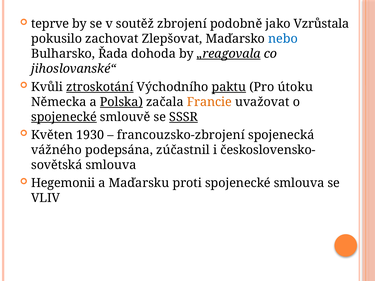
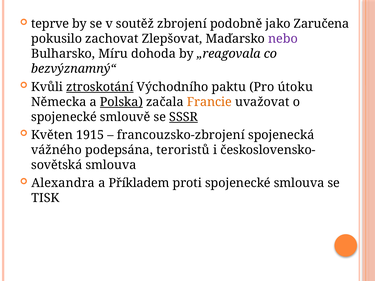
Vzrůstala: Vzrůstala -> Zaručena
nebo colour: blue -> purple
Řada: Řada -> Míru
„reagovala underline: present -> none
jihoslovanské“: jihoslovanské“ -> bezvýznamný“
paktu underline: present -> none
spojenecké at (64, 117) underline: present -> none
1930: 1930 -> 1915
zúčastnil: zúčastnil -> teroristů
Hegemonii: Hegemonii -> Alexandra
Maďarsku: Maďarsku -> Příkladem
VLIV: VLIV -> TISK
